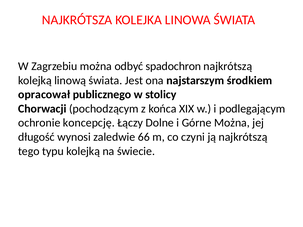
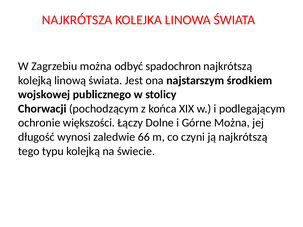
opracował: opracował -> wojskowej
koncepcję: koncepcję -> większości
